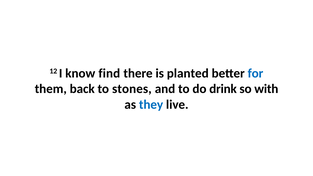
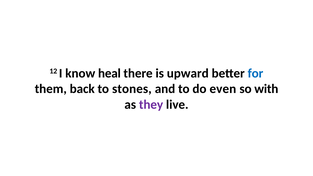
find: find -> heal
planted: planted -> upward
drink: drink -> even
they colour: blue -> purple
